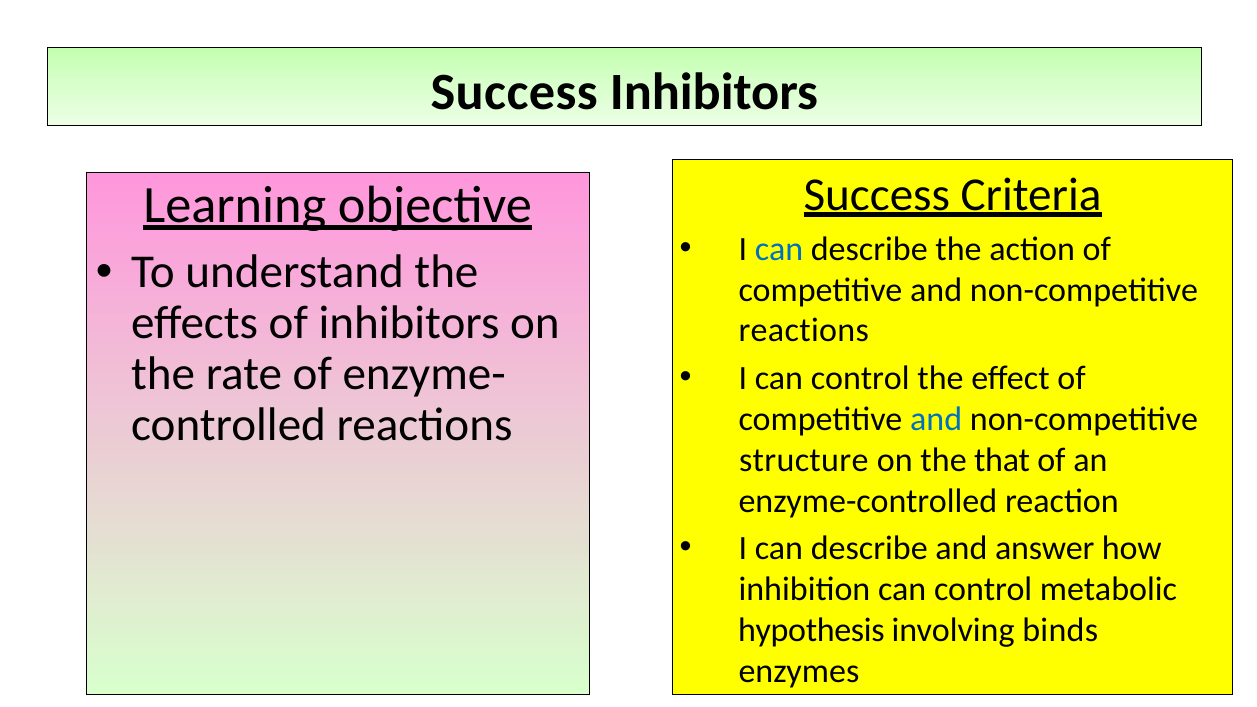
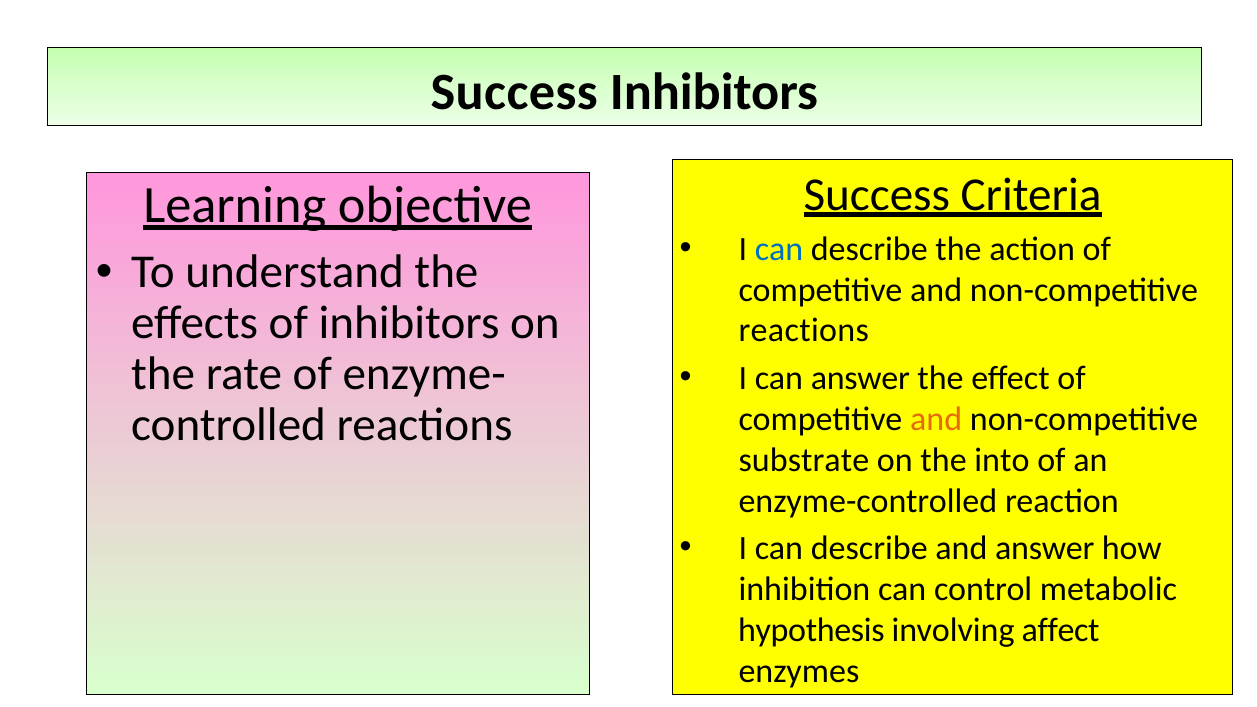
I can control: control -> answer
and at (936, 419) colour: blue -> orange
structure: structure -> substrate
that: that -> into
binds: binds -> affect
